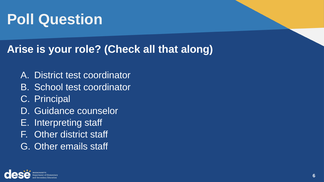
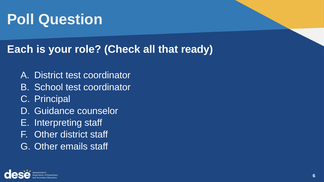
Arise: Arise -> Each
along: along -> ready
